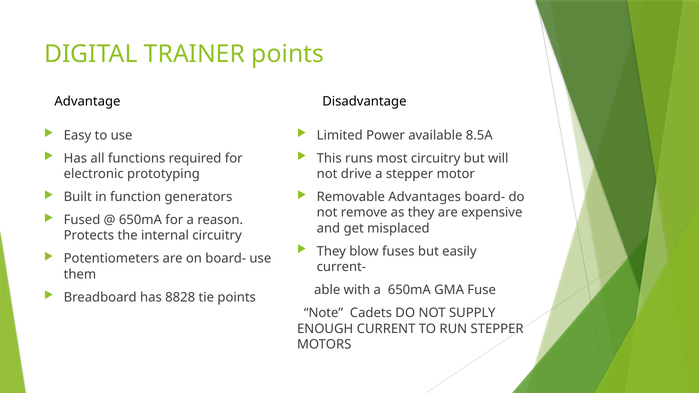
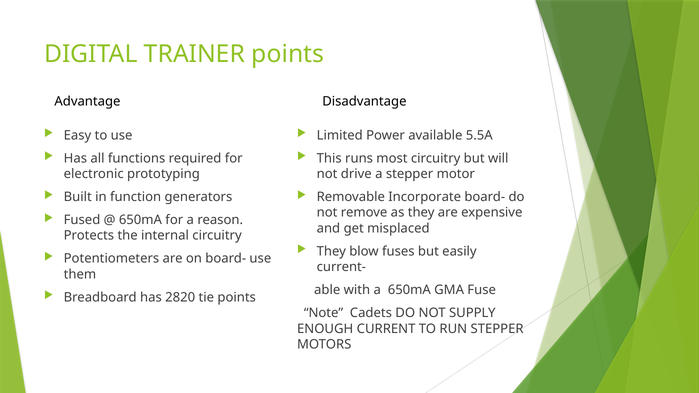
8.5A: 8.5A -> 5.5A
Advantages: Advantages -> Incorporate
8828: 8828 -> 2820
